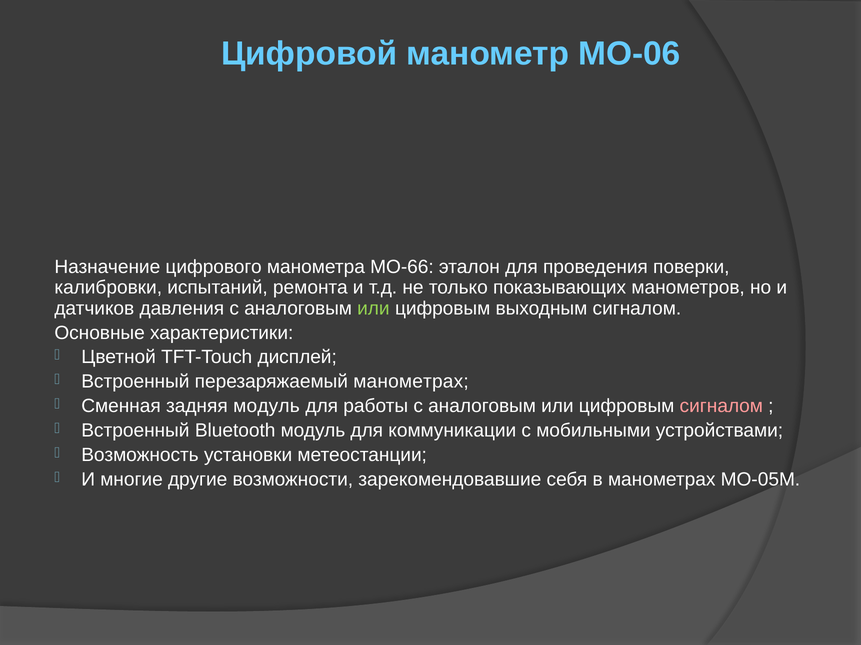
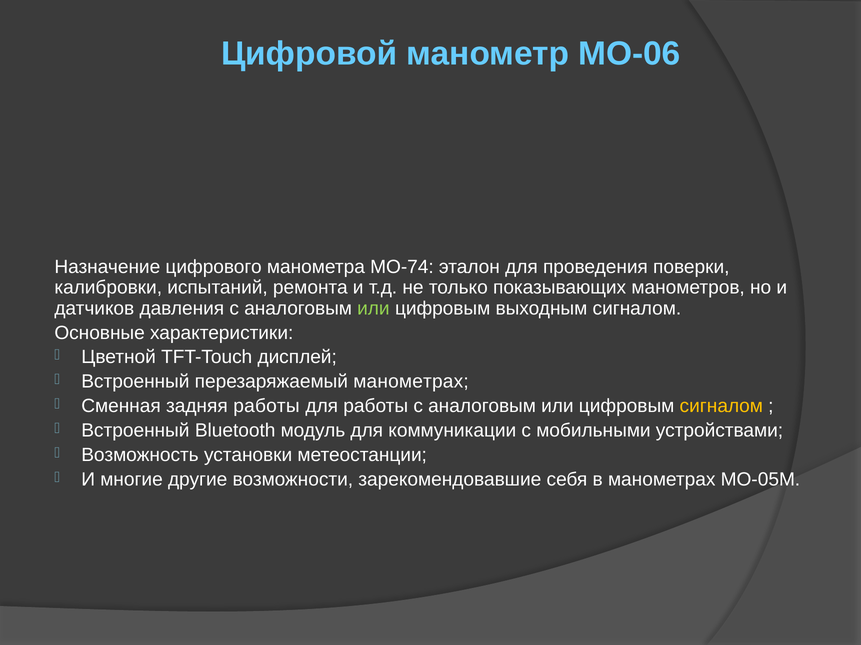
МО-66: МО-66 -> МО-74
задняя модуль: модуль -> работы
сигналом at (721, 407) colour: pink -> yellow
